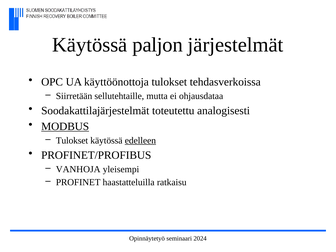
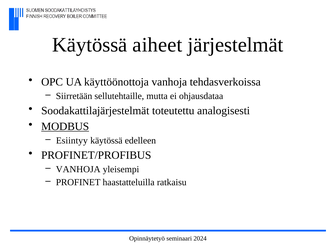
paljon: paljon -> aiheet
käyttöönottoja tulokset: tulokset -> vanhoja
Tulokset at (72, 140): Tulokset -> Esiintyy
edelleen underline: present -> none
